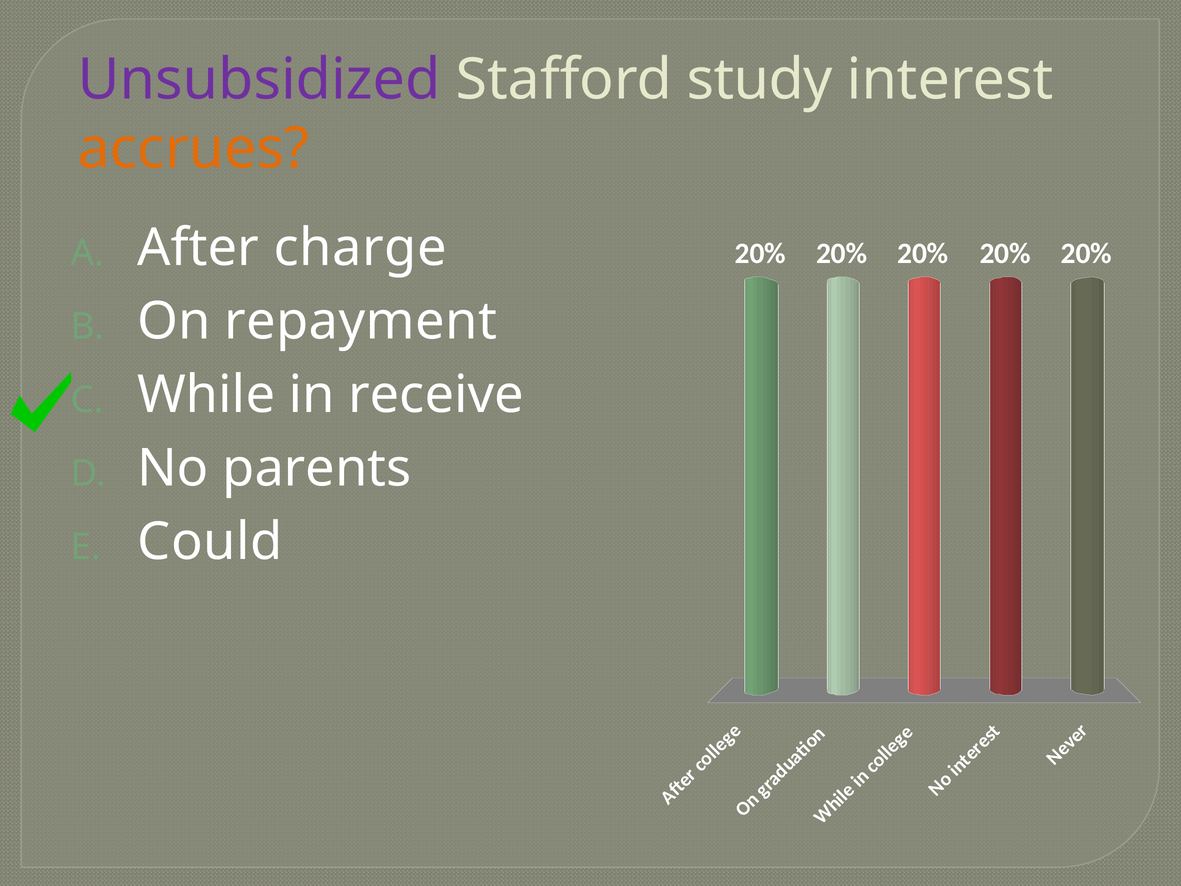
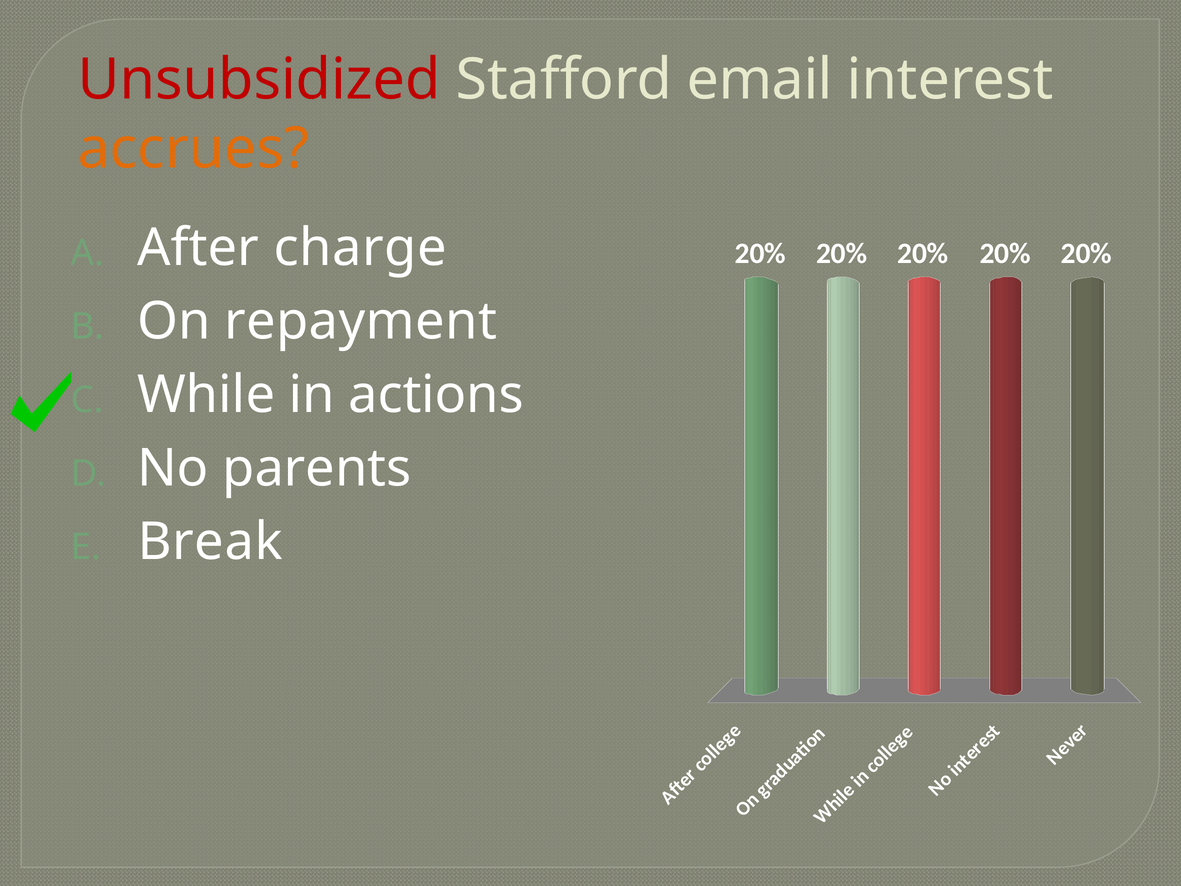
Unsubsidized colour: purple -> red
study: study -> email
receive: receive -> actions
Could: Could -> Break
